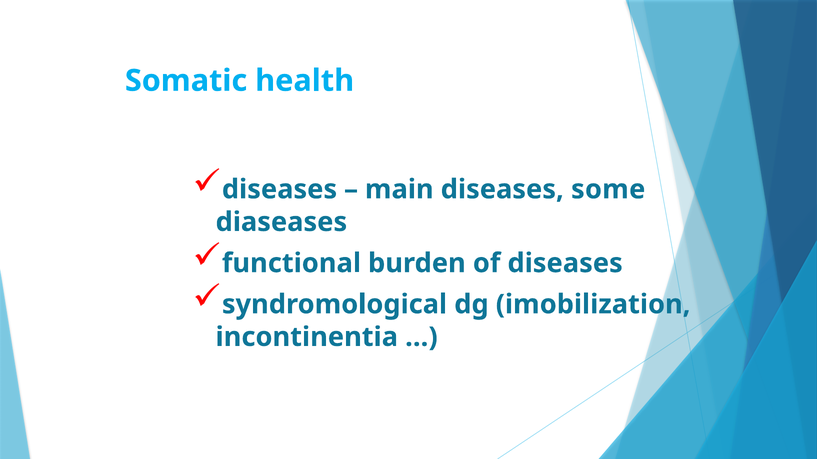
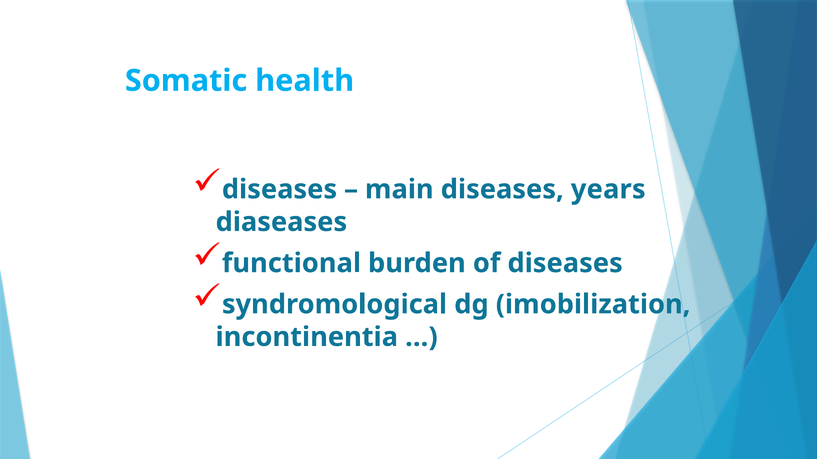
some: some -> years
